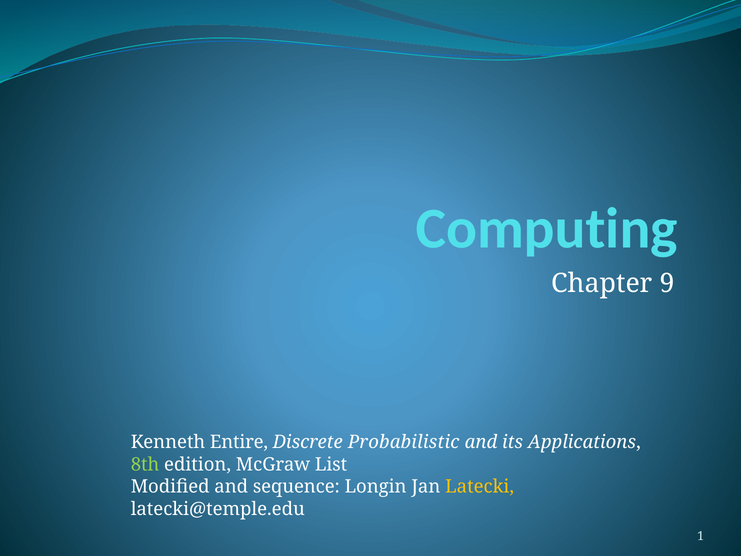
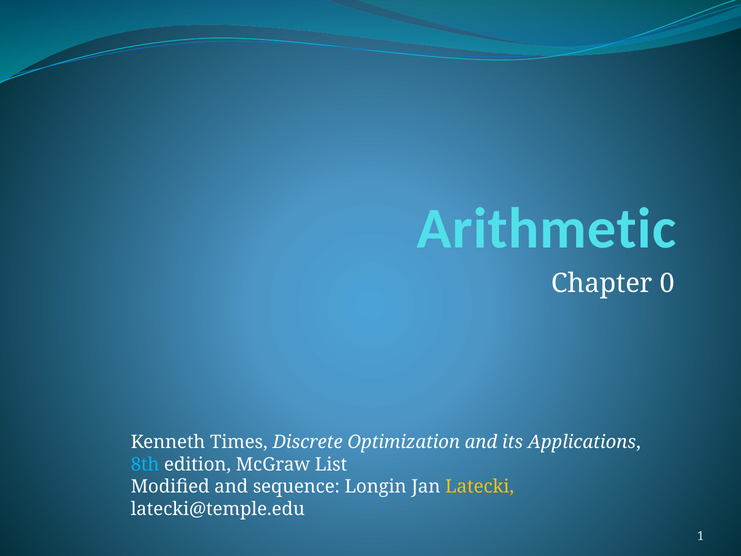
Computing: Computing -> Arithmetic
9: 9 -> 0
Entire: Entire -> Times
Probabilistic: Probabilistic -> Optimization
8th colour: light green -> light blue
